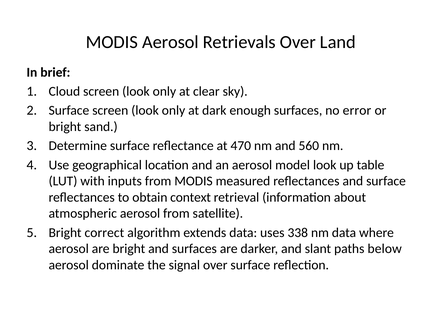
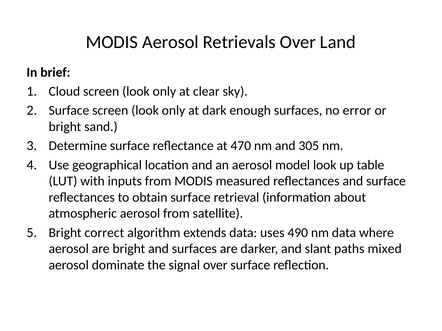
560: 560 -> 305
obtain context: context -> surface
338: 338 -> 490
below: below -> mixed
